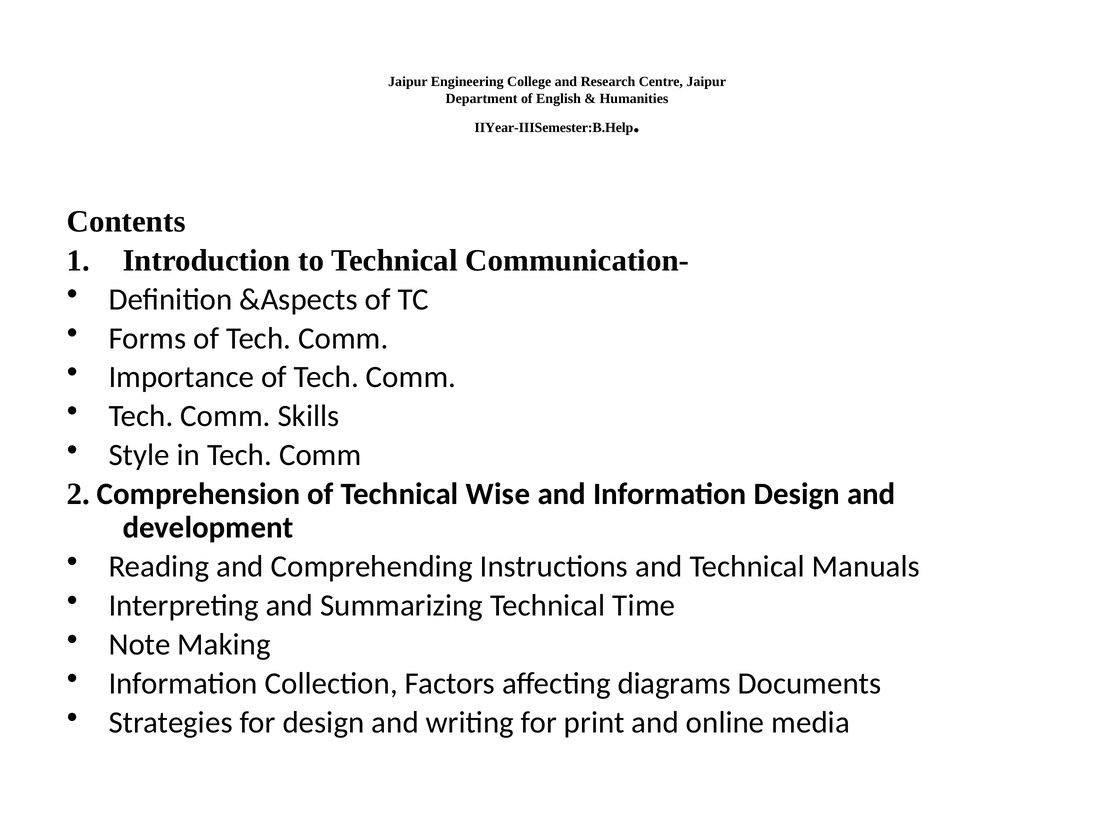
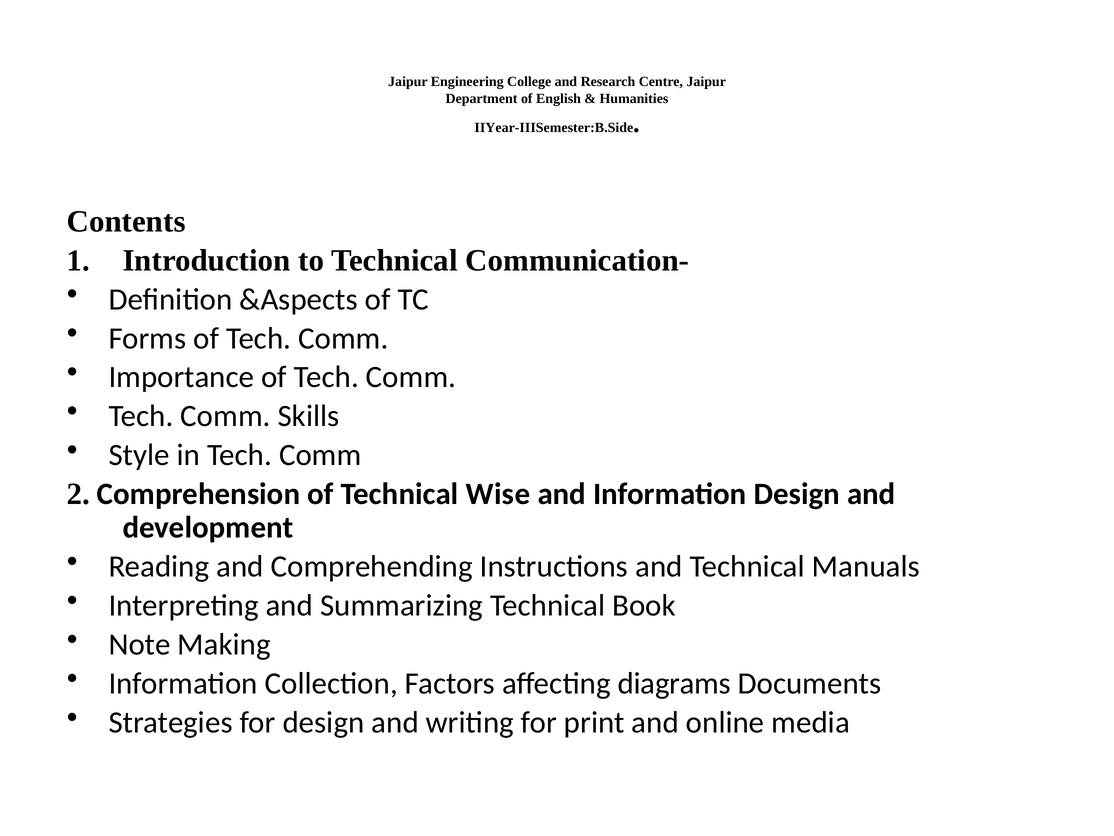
IIYear-IIISemester:B.Help: IIYear-IIISemester:B.Help -> IIYear-IIISemester:B.Side
Time: Time -> Book
